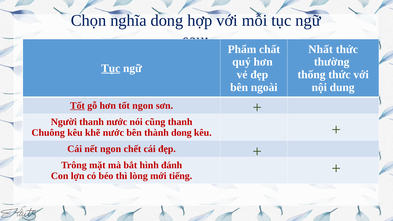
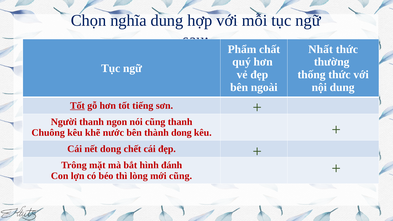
nghĩa dong: dong -> dung
Tục at (111, 68) underline: present -> none
tốt ngon: ngon -> tiếng
thanh nước: nước -> ngon
nết ngon: ngon -> dong
mới tiếng: tiếng -> cũng
